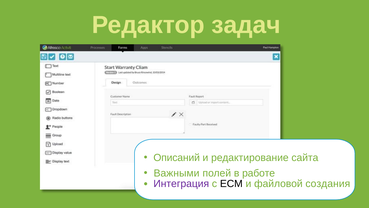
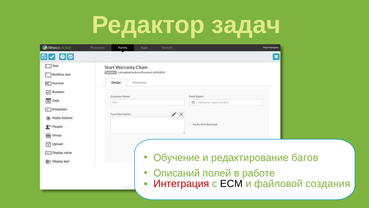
Описаний: Описаний -> Обучение
сайта: сайта -> багов
Важными: Важными -> Описаний
Интеграция colour: purple -> red
